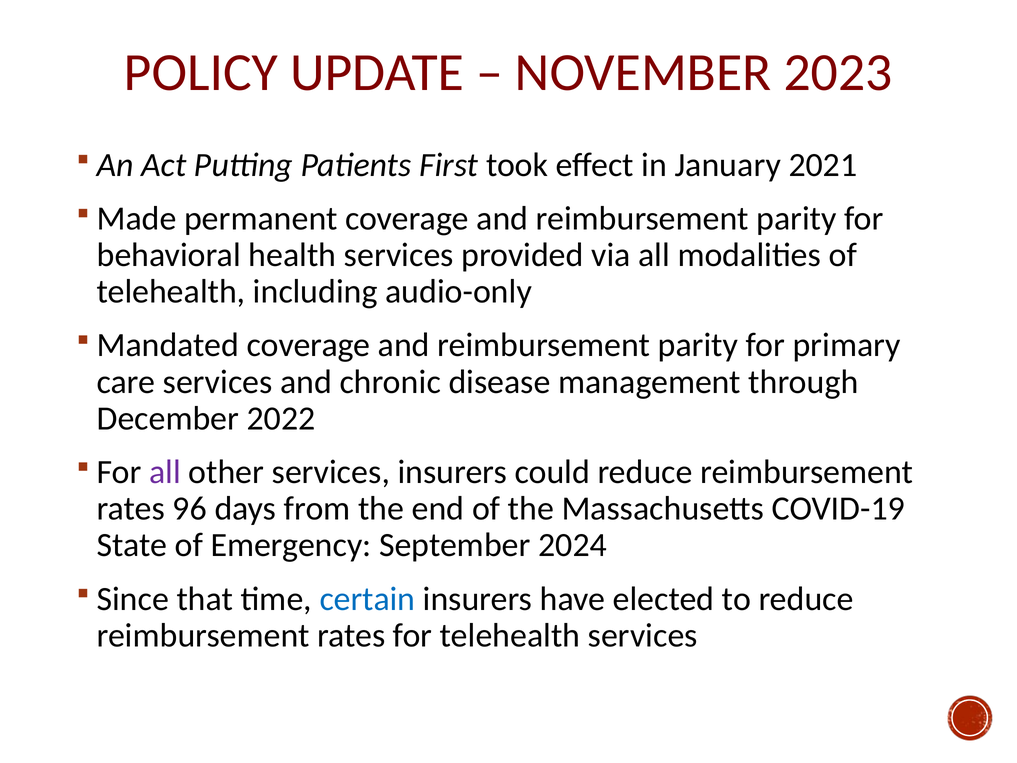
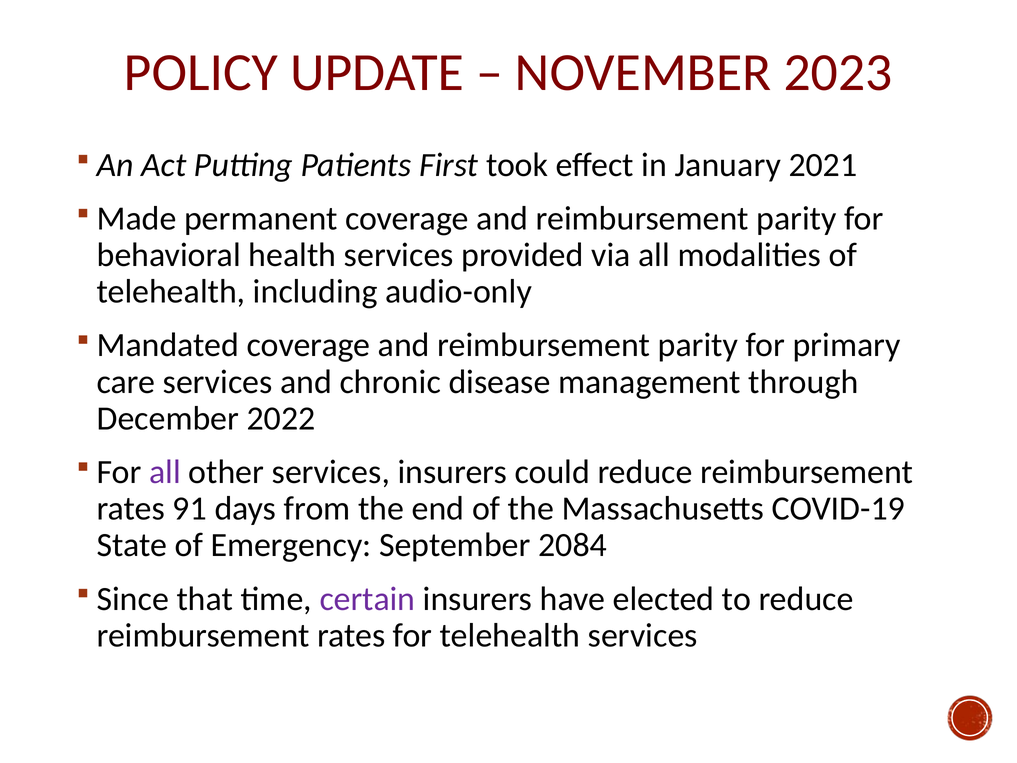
96: 96 -> 91
2024: 2024 -> 2084
certain colour: blue -> purple
